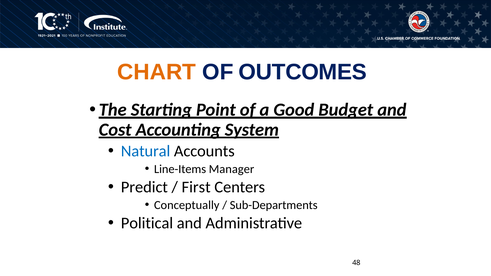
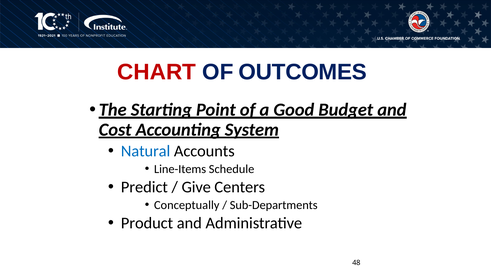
CHART colour: orange -> red
Manager: Manager -> Schedule
First: First -> Give
Political: Political -> Product
